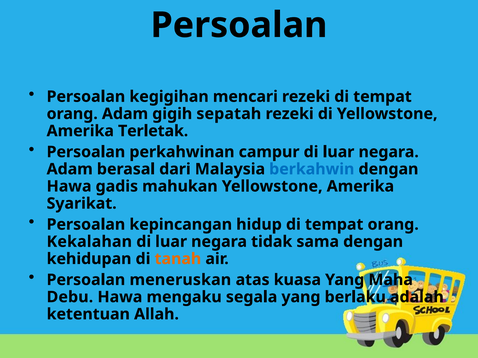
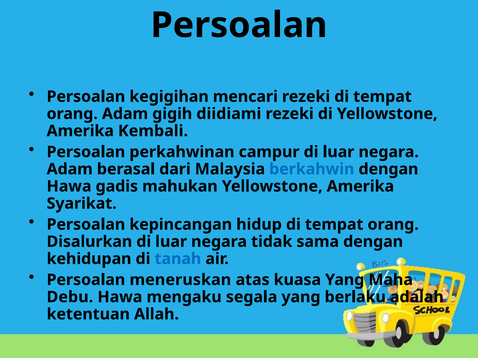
sepatah: sepatah -> diidiami
Terletak: Terletak -> Kembali
Kekalahan: Kekalahan -> Disalurkan
tanah colour: orange -> blue
